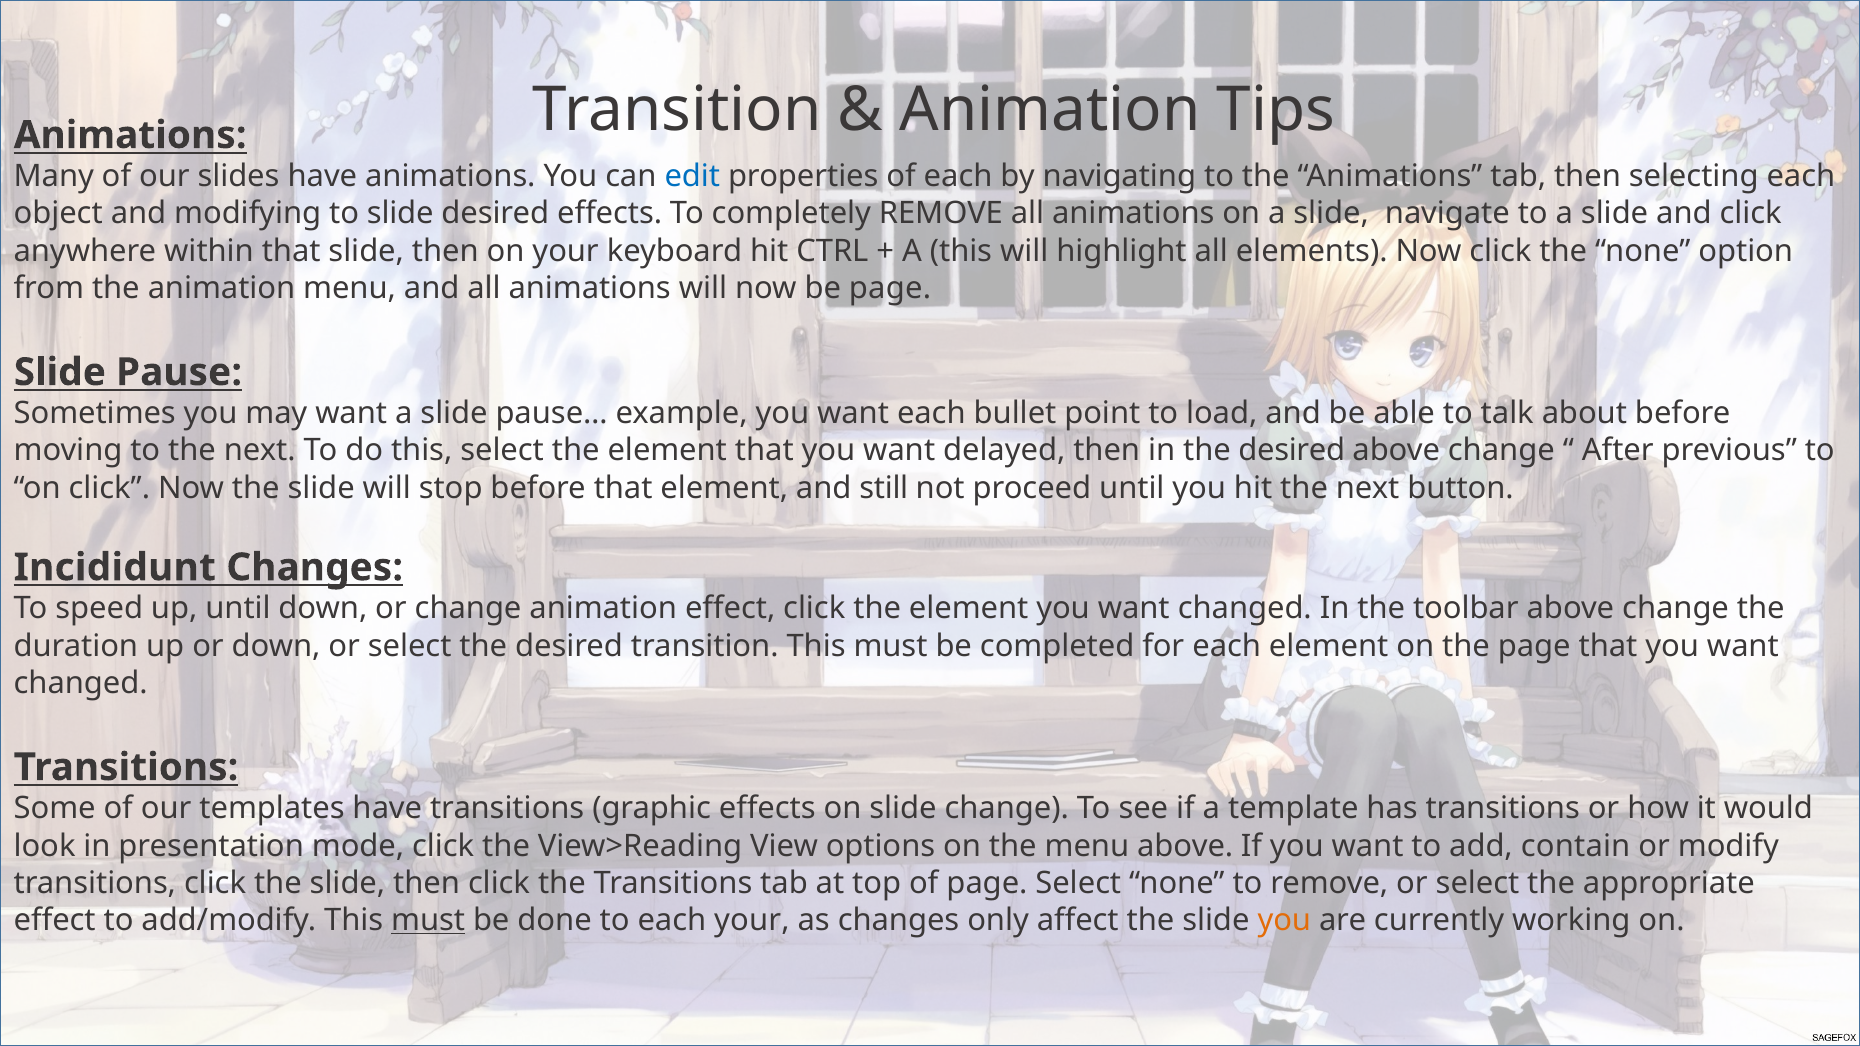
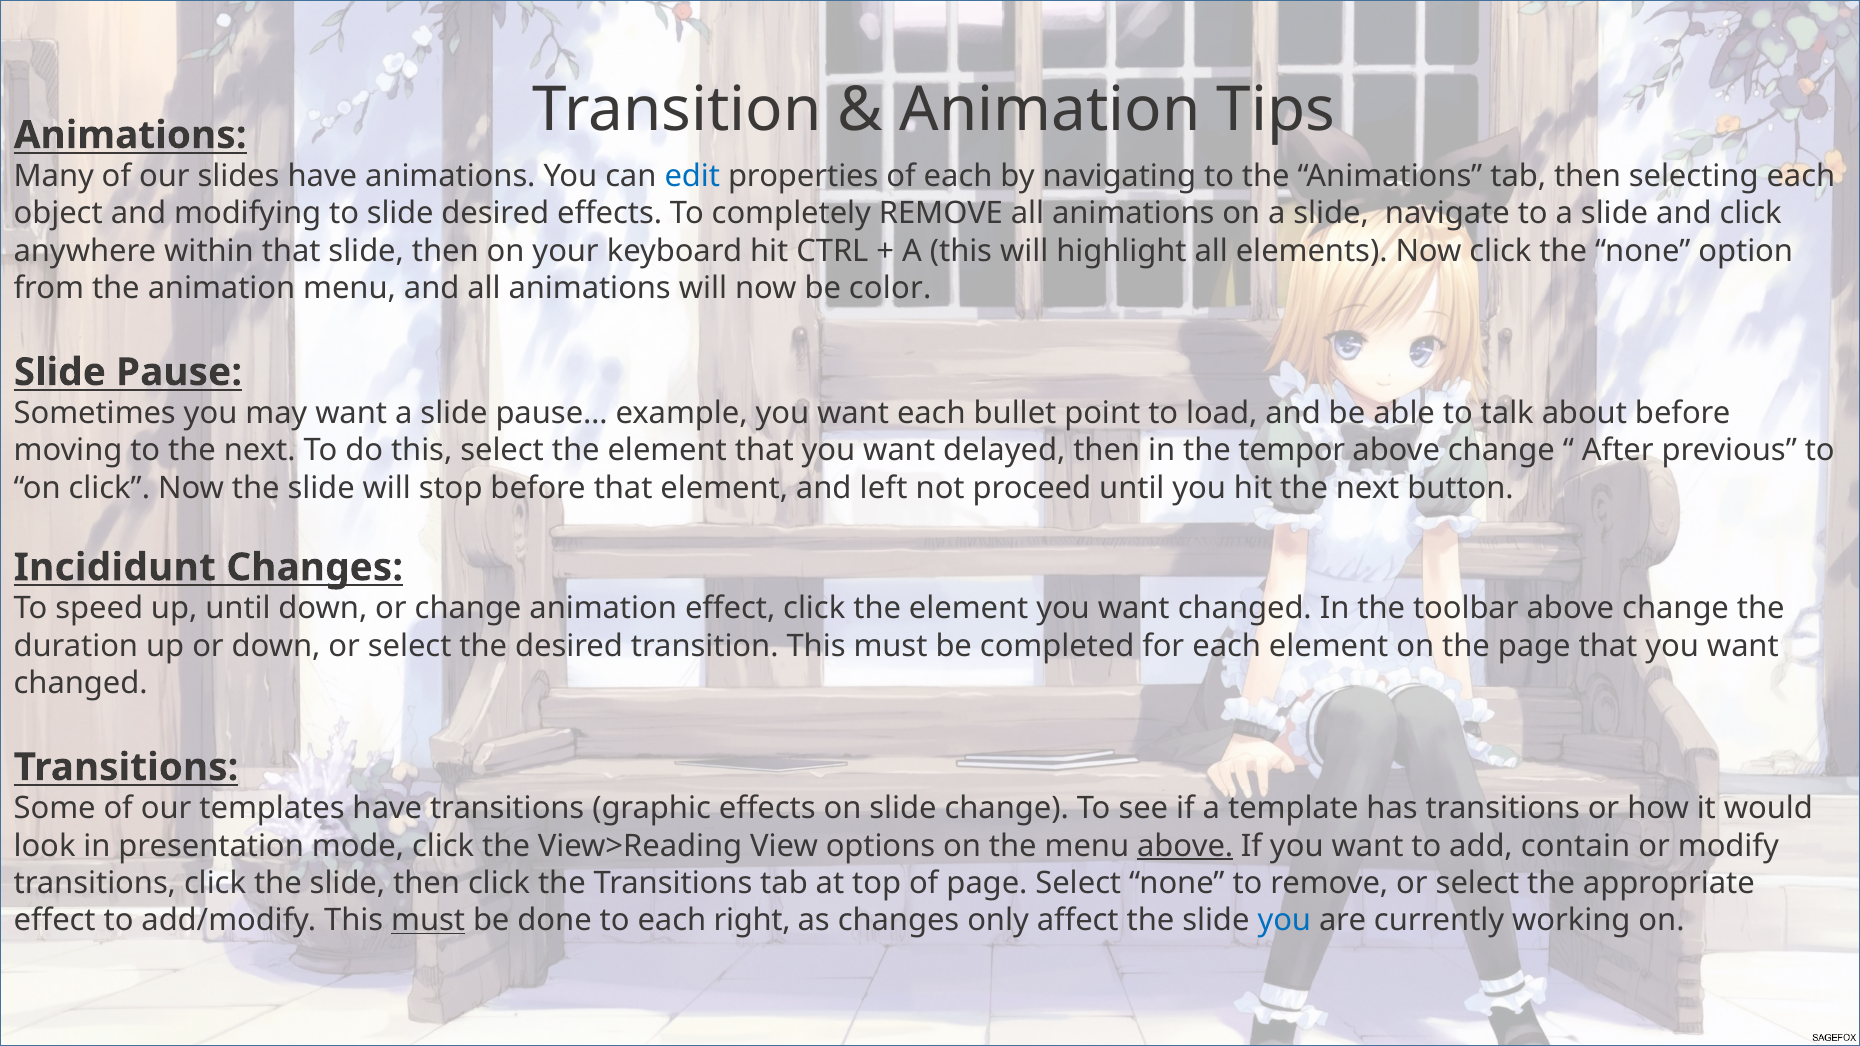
be page: page -> color
in the desired: desired -> tempor
still: still -> left
above at (1185, 846) underline: none -> present
each your: your -> right
you at (1284, 920) colour: orange -> blue
